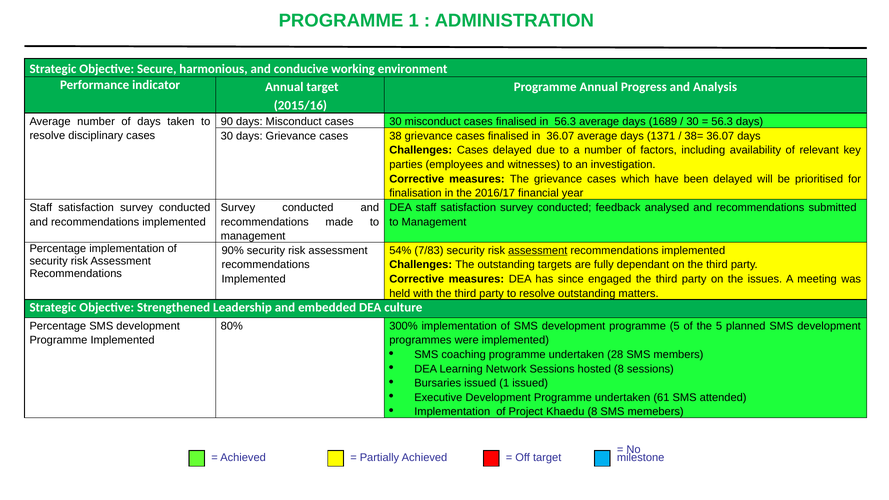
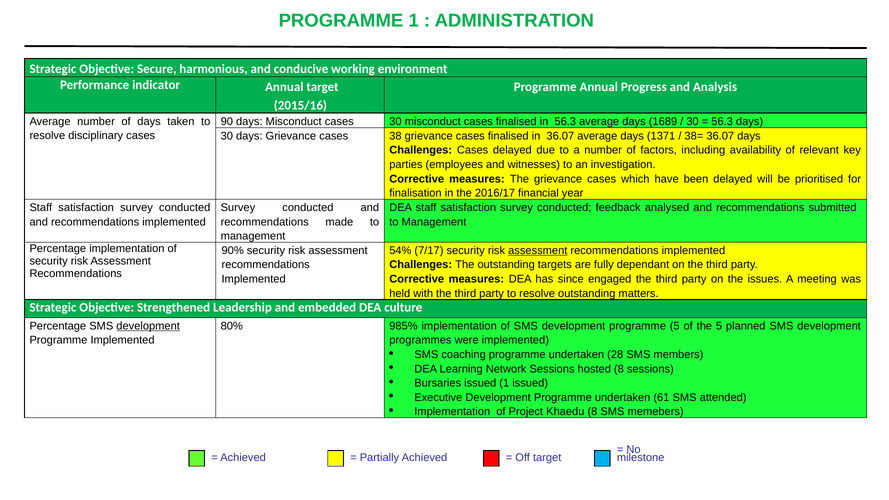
7/83: 7/83 -> 7/17
development at (148, 326) underline: none -> present
300%: 300% -> 985%
